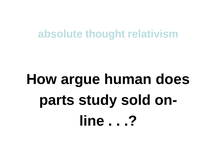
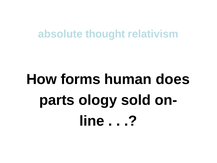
argue: argue -> forms
study: study -> ology
